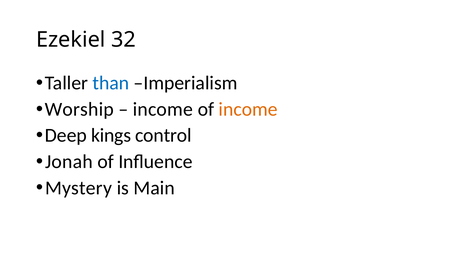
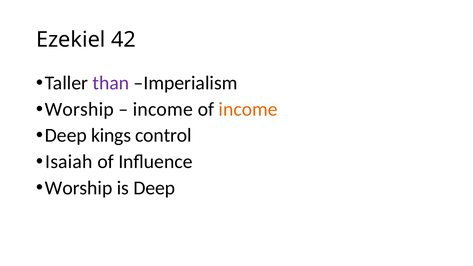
32: 32 -> 42
than colour: blue -> purple
Jonah: Jonah -> Isaiah
Mystery at (79, 188): Mystery -> Worship
is Main: Main -> Deep
